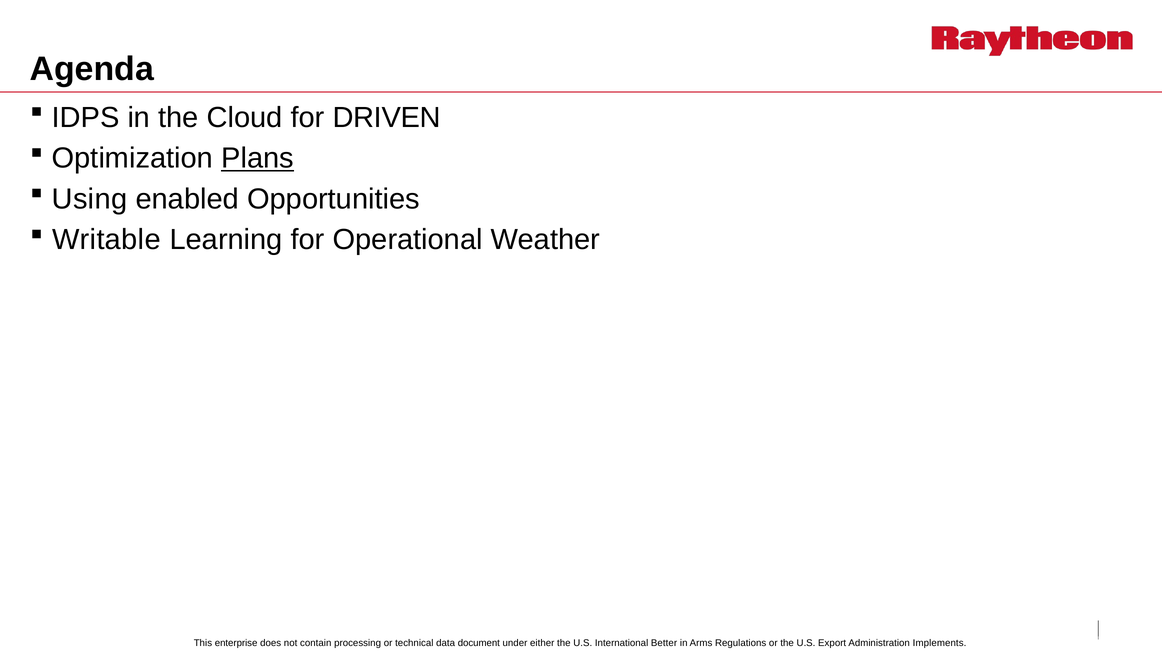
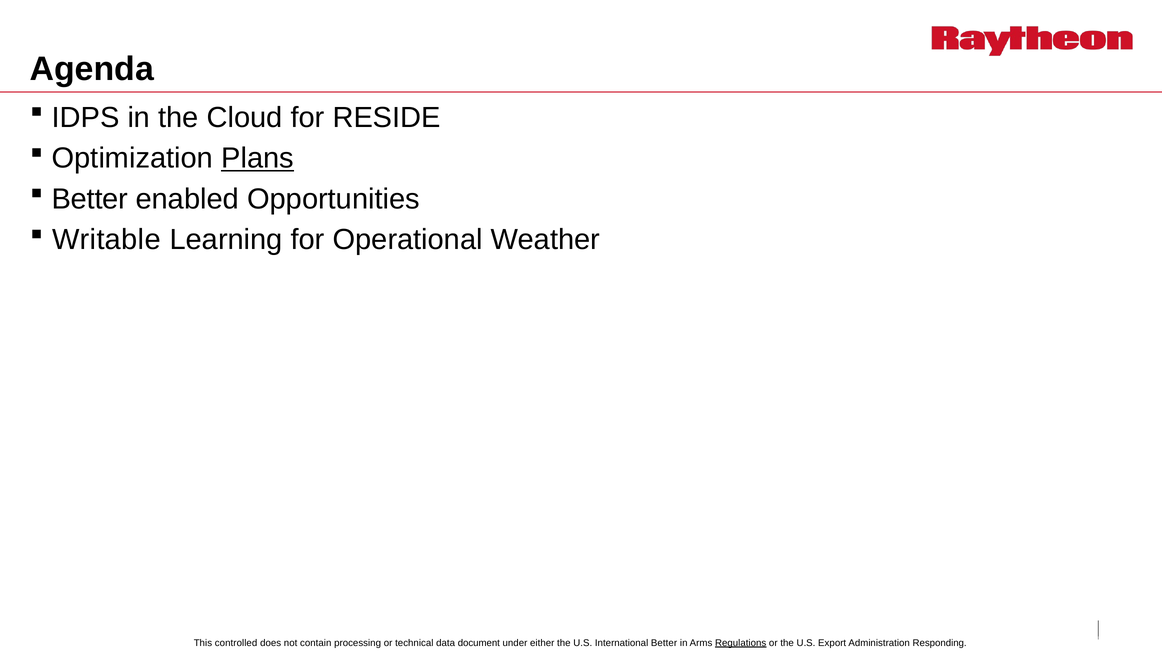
DRIVEN: DRIVEN -> RESIDE
Using at (90, 199): Using -> Better
enterprise: enterprise -> controlled
Regulations underline: none -> present
Implements: Implements -> Responding
